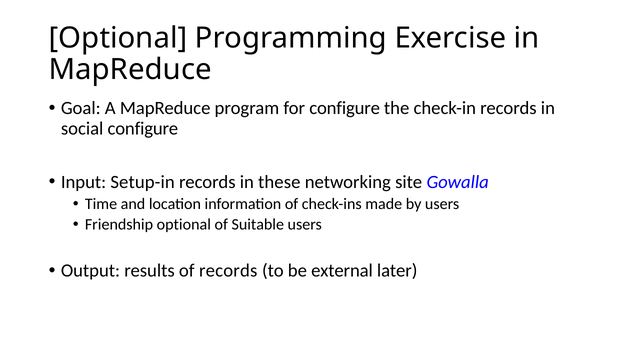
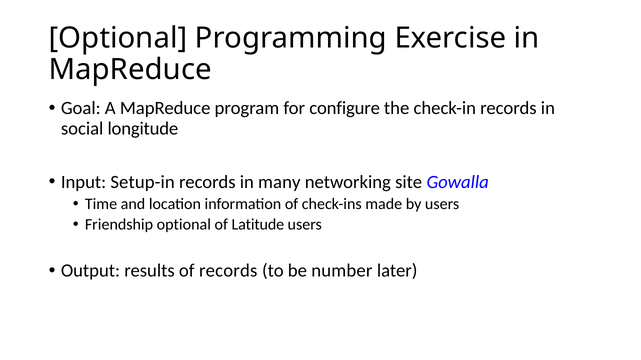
social configure: configure -> longitude
these: these -> many
Suitable: Suitable -> Latitude
external: external -> number
